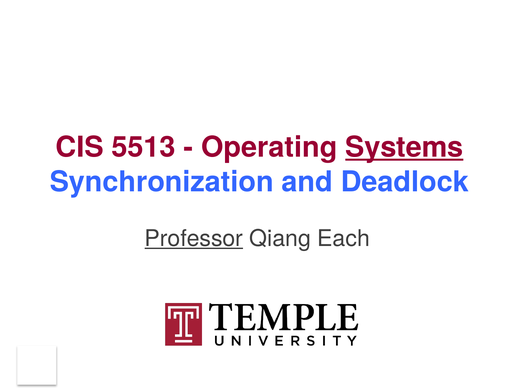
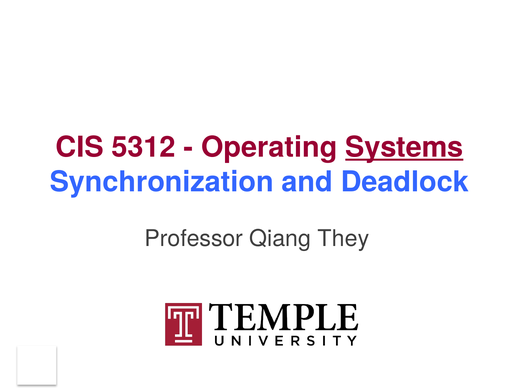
5513: 5513 -> 5312
Professor underline: present -> none
Each: Each -> They
